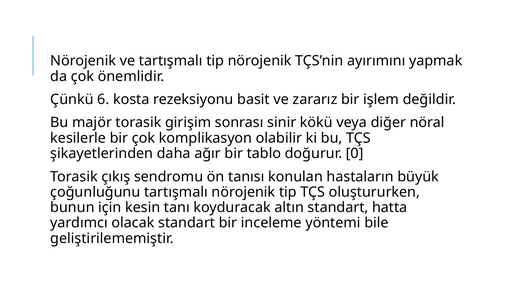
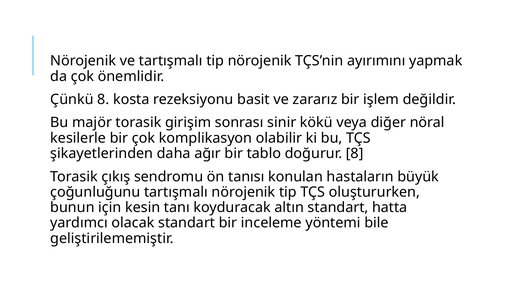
Çünkü 6: 6 -> 8
doğurur 0: 0 -> 8
